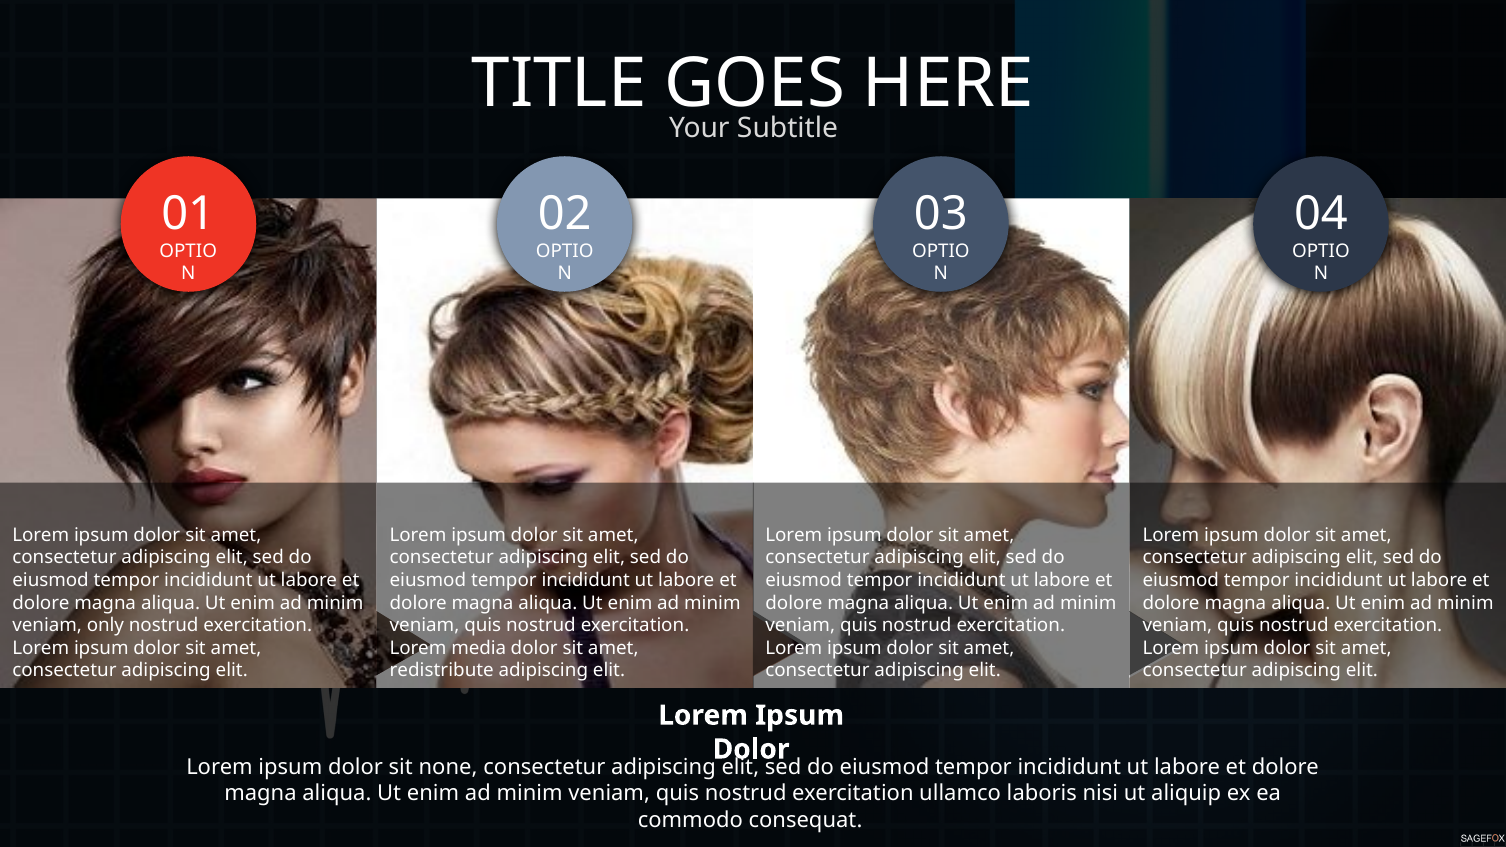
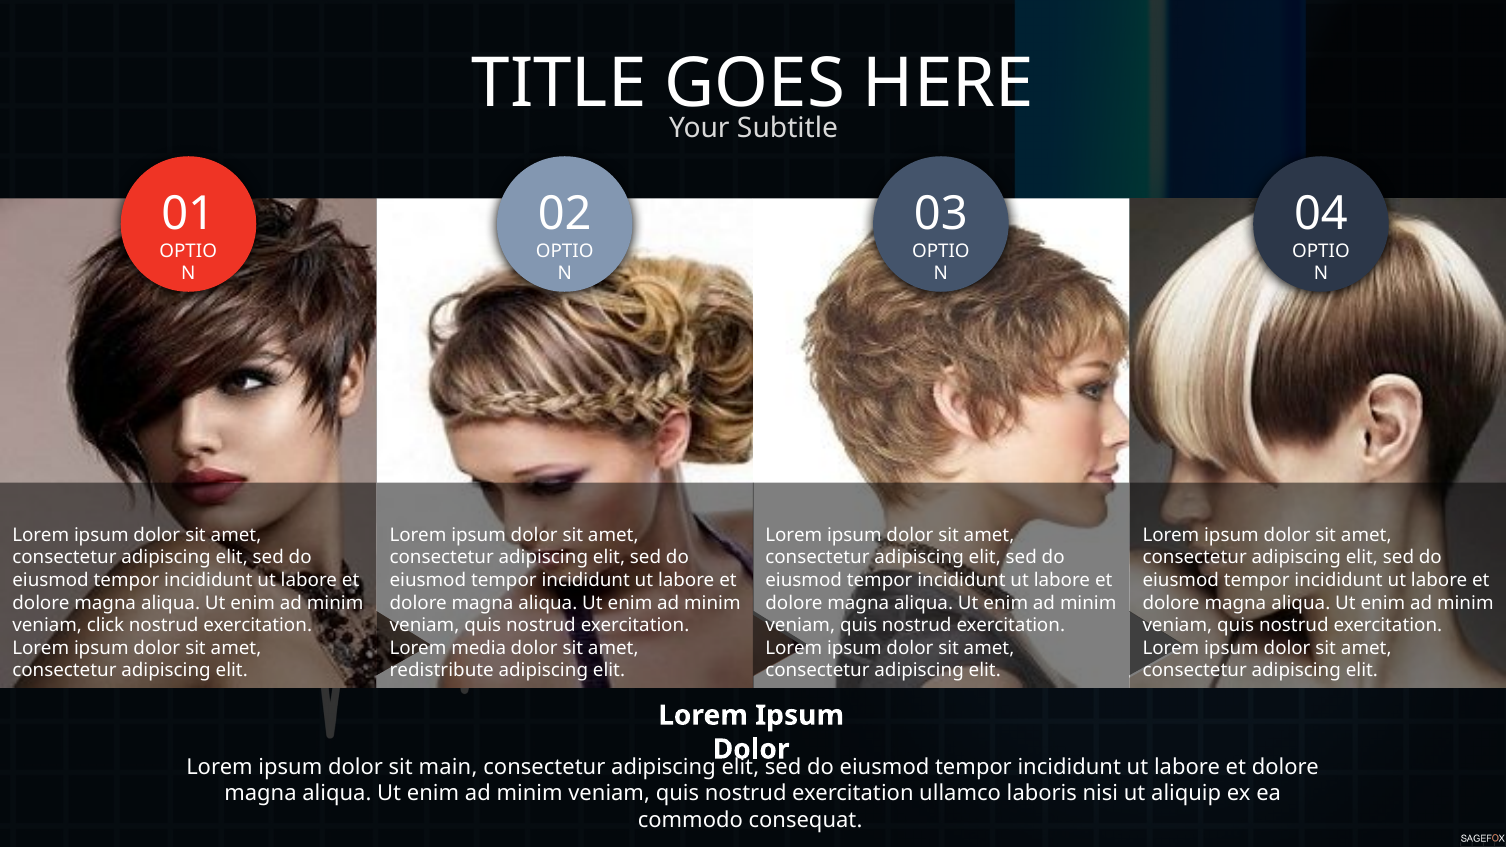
only: only -> click
none: none -> main
